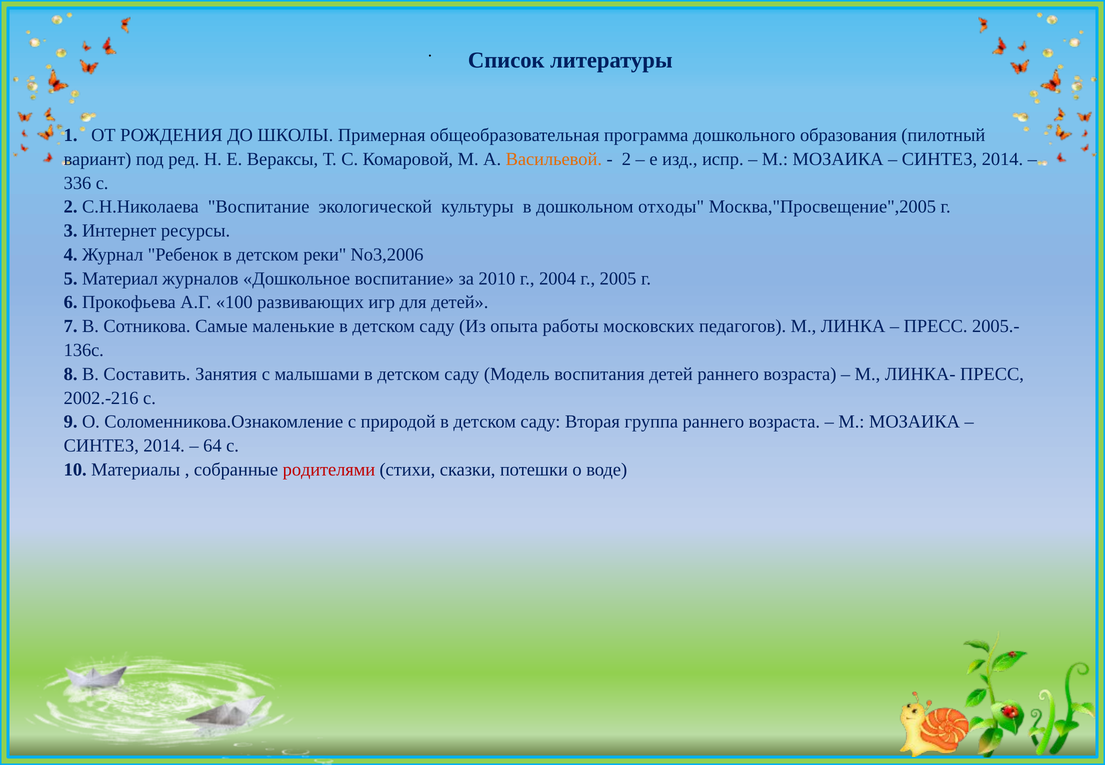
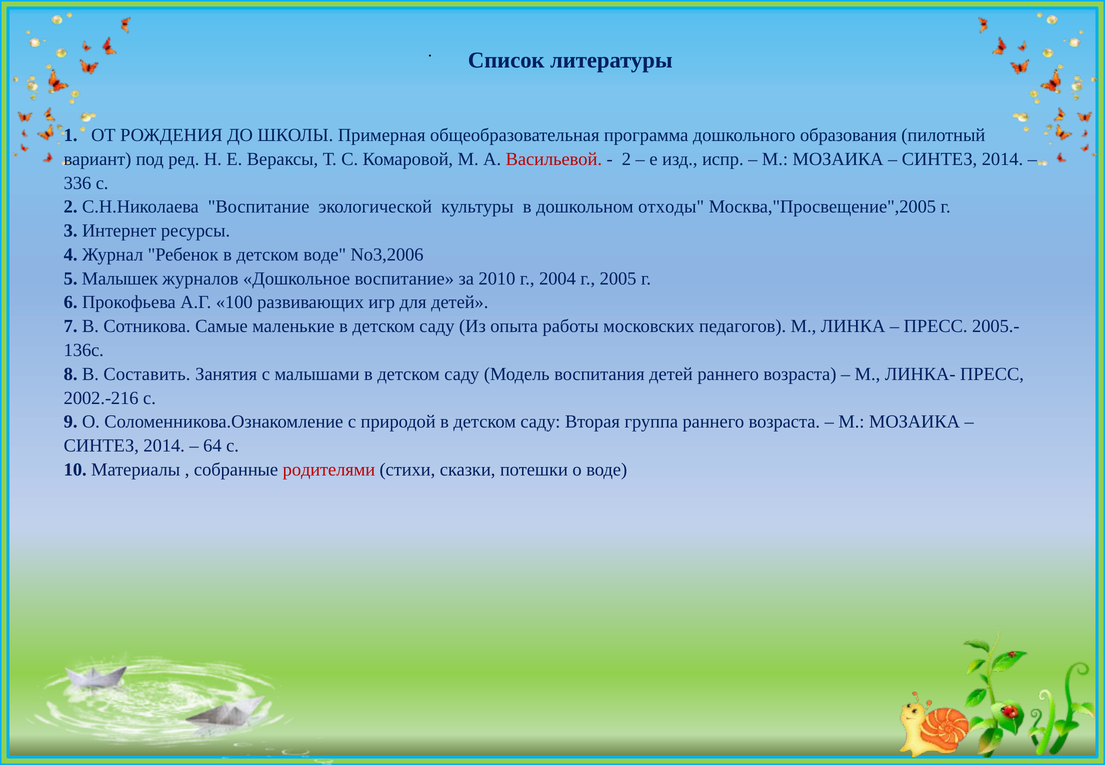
Васильевой colour: orange -> red
детском реки: реки -> воде
Материал: Материал -> Малышек
